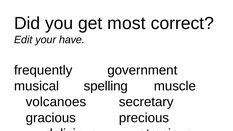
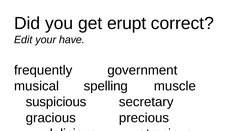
most: most -> erupt
volcanoes: volcanoes -> suspicious
